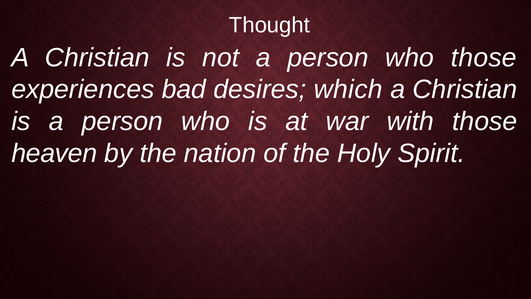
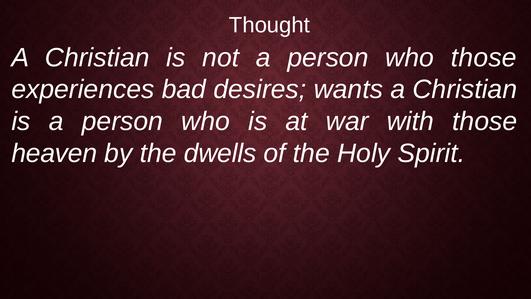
which: which -> wants
nation: nation -> dwells
